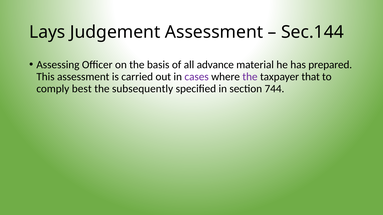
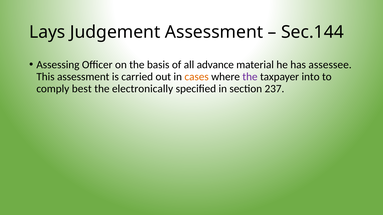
prepared: prepared -> assessee
cases colour: purple -> orange
that: that -> into
subsequently: subsequently -> electronically
744: 744 -> 237
